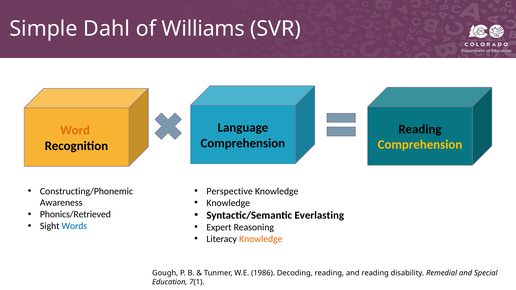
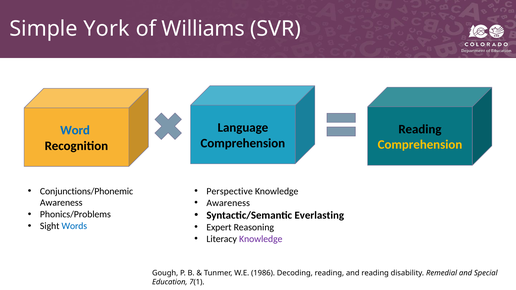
Dahl: Dahl -> York
Word colour: orange -> blue
Constructing/Phonemic: Constructing/Phonemic -> Conjunctions/Phonemic
Knowledge at (228, 203): Knowledge -> Awareness
Phonics/Retrieved: Phonics/Retrieved -> Phonics/Problems
Knowledge at (261, 239) colour: orange -> purple
